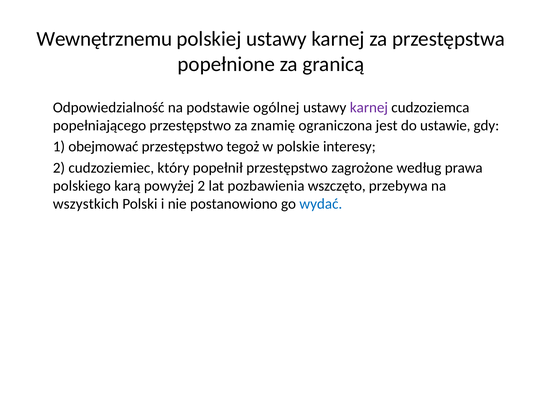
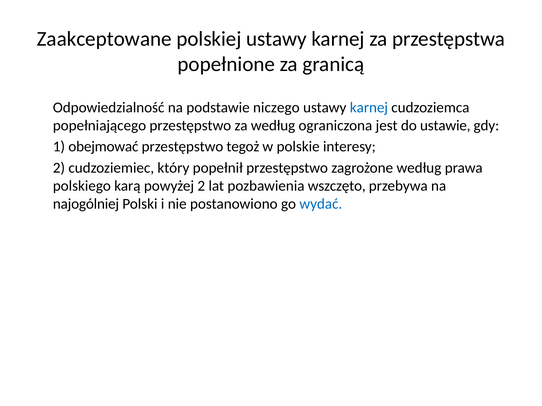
Wewnętrznemu: Wewnętrznemu -> Zaakceptowane
ogólnej: ogólnej -> niczego
karnej at (369, 108) colour: purple -> blue
za znamię: znamię -> według
wszystkich: wszystkich -> najogólniej
